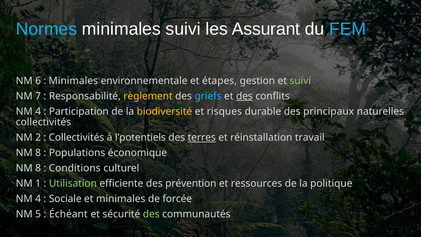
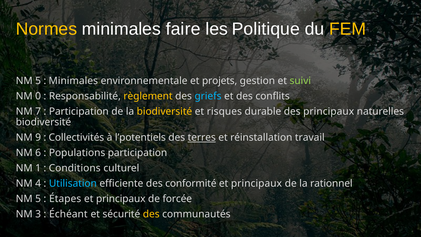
Normes colour: light blue -> yellow
minimales suivi: suivi -> faire
Assurant: Assurant -> Politique
FEM colour: light blue -> yellow
6 at (38, 81): 6 -> 5
étapes: étapes -> projets
7: 7 -> 0
des at (244, 96) underline: present -> none
4 at (38, 111): 4 -> 7
collectivités at (43, 122): collectivités -> biodiversité
2: 2 -> 9
8 at (38, 153): 8 -> 6
Populations économique: économique -> participation
8 at (38, 168): 8 -> 1
1: 1 -> 4
Utilisation colour: light green -> light blue
prévention: prévention -> conformité
ressources at (257, 183): ressources -> principaux
politique: politique -> rationnel
4 at (38, 199): 4 -> 5
Sociale: Sociale -> Étapes
minimales at (121, 199): minimales -> principaux
5: 5 -> 3
des at (151, 214) colour: light green -> yellow
